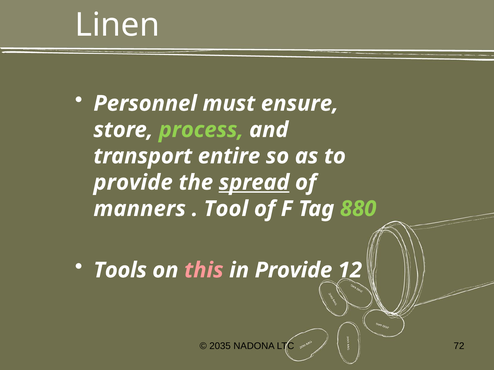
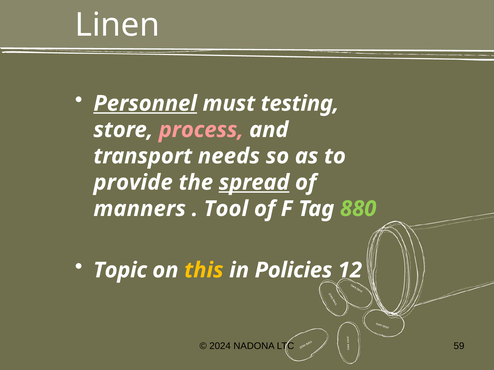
Personnel underline: none -> present
ensure: ensure -> testing
process colour: light green -> pink
entire: entire -> needs
Tools: Tools -> Topic
this colour: pink -> yellow
in Provide: Provide -> Policies
2035: 2035 -> 2024
72: 72 -> 59
